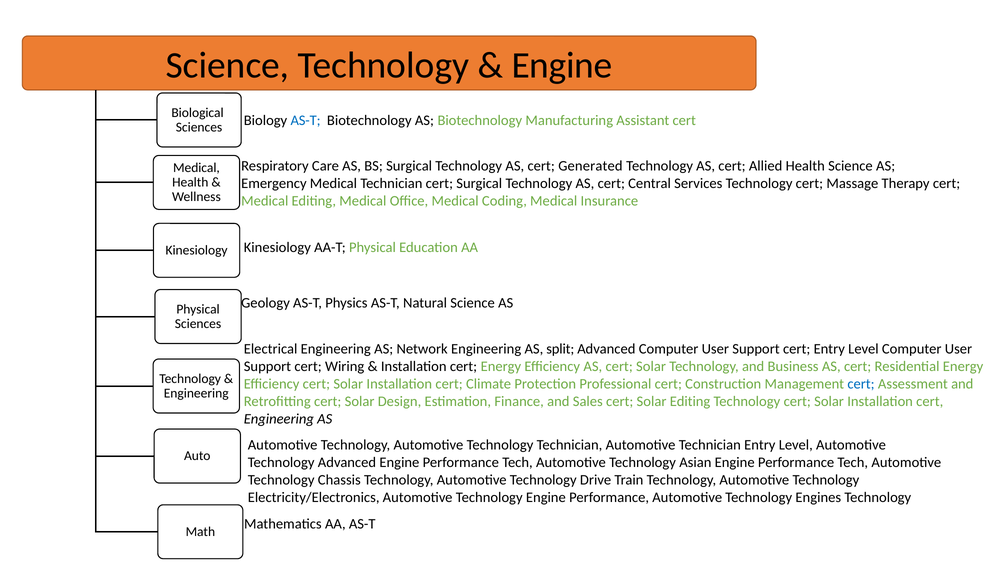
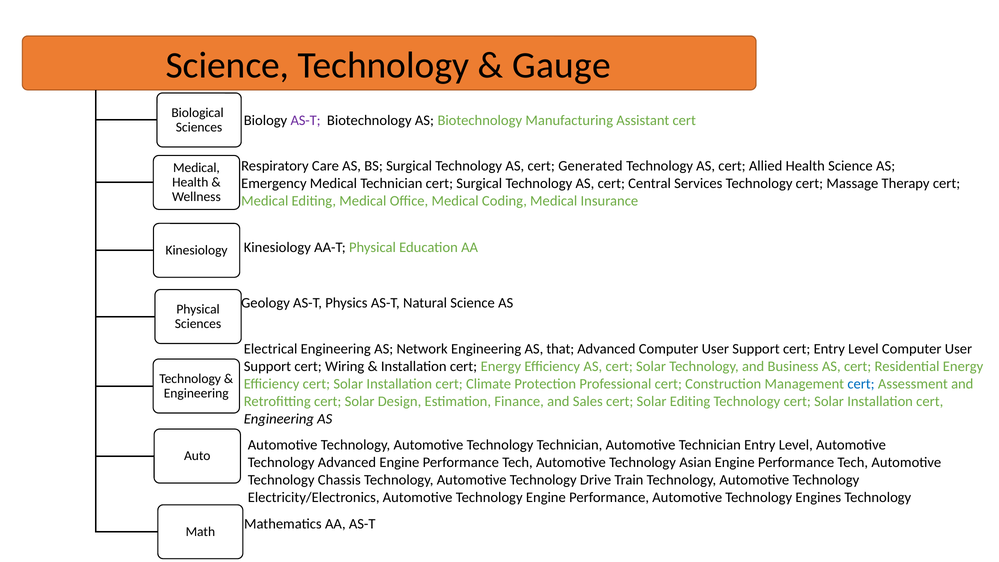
Engine at (562, 66): Engine -> Gauge
AS-T at (306, 120) colour: blue -> purple
split: split -> that
